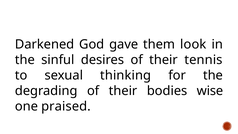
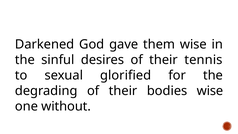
them look: look -> wise
thinking: thinking -> glorified
praised: praised -> without
